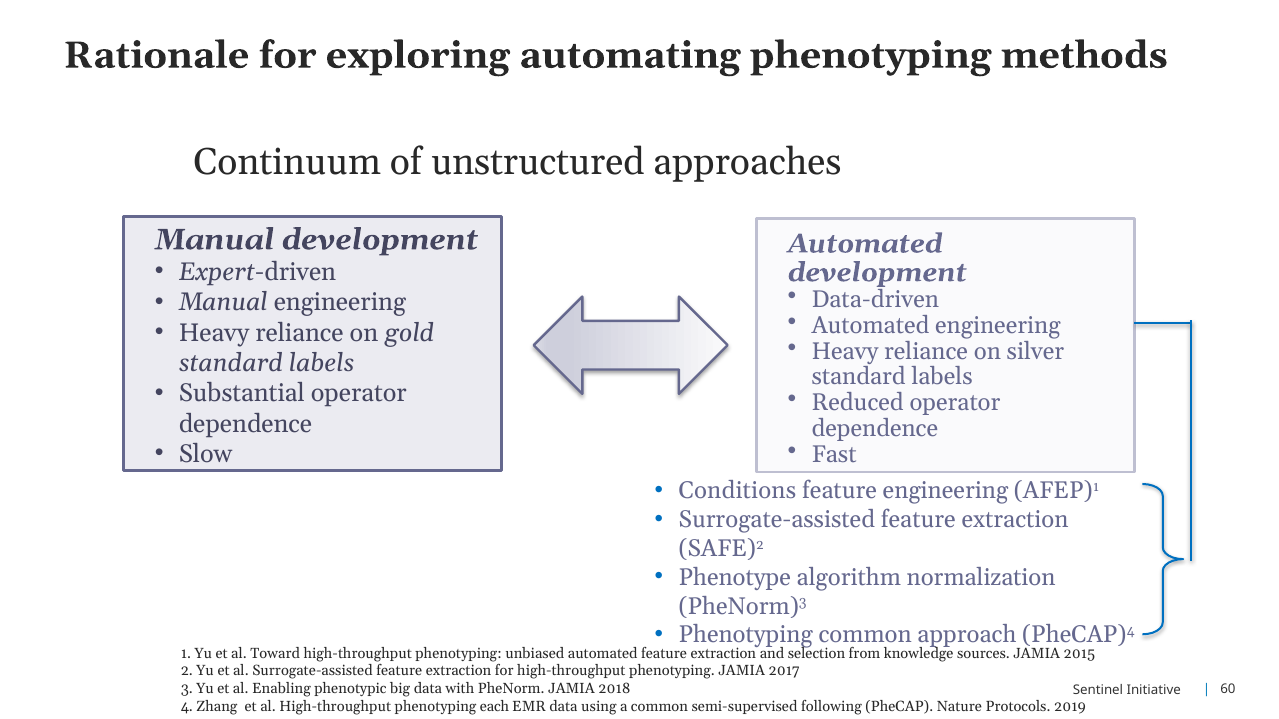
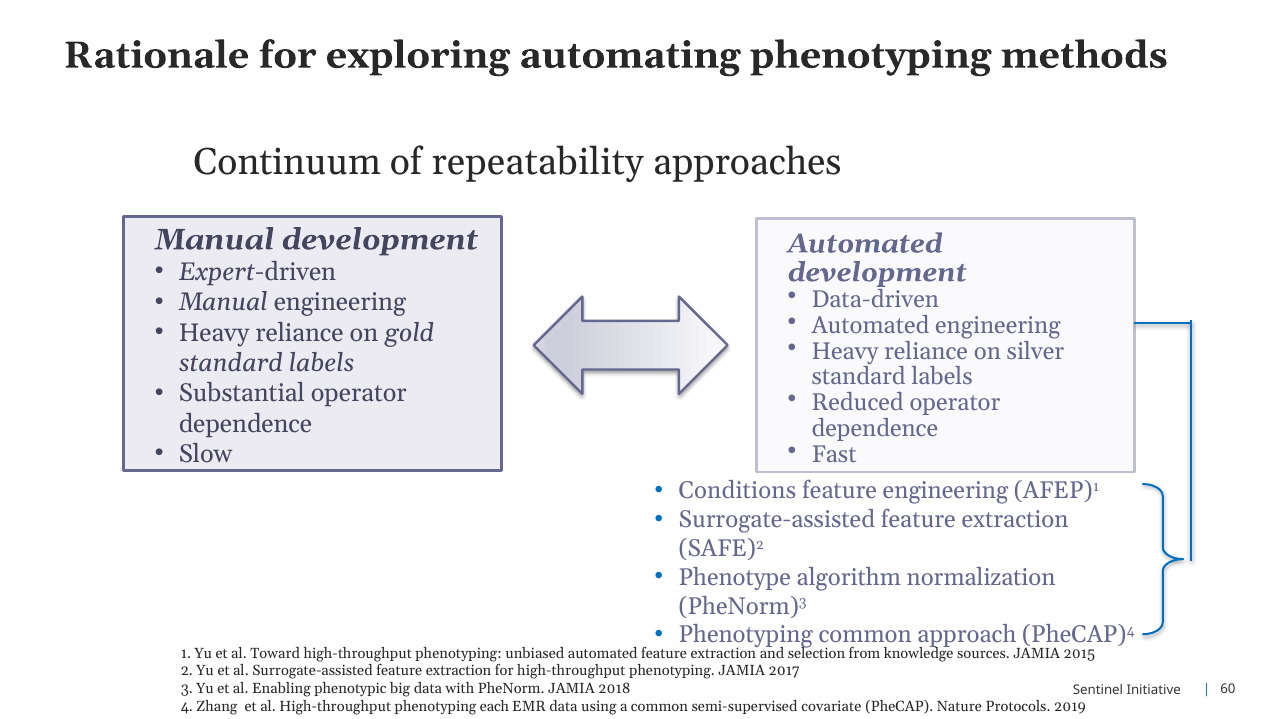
unstructured: unstructured -> repeatability
following: following -> covariate
